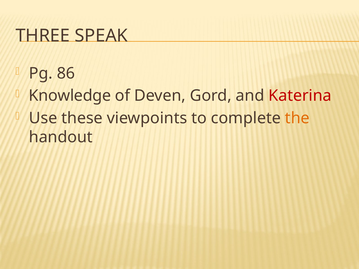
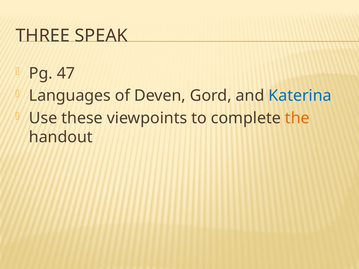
86: 86 -> 47
Knowledge: Knowledge -> Languages
Katerina colour: red -> blue
